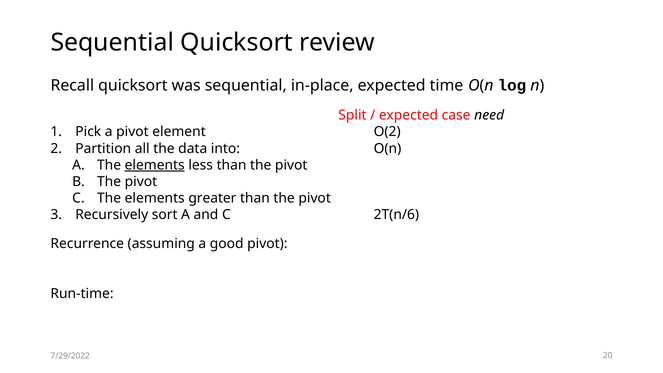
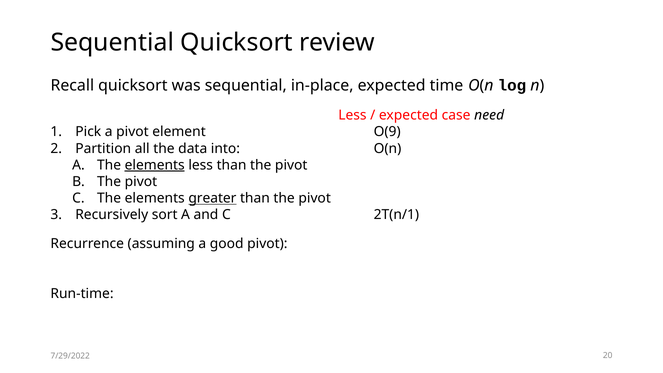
Split at (352, 115): Split -> Less
O(2: O(2 -> O(9
greater underline: none -> present
2T(n/6: 2T(n/6 -> 2T(n/1
